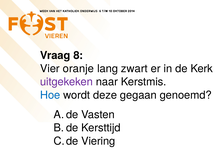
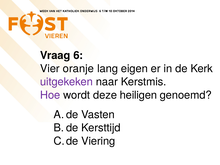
8: 8 -> 6
zwart: zwart -> eigen
Hoe colour: blue -> purple
gegaan: gegaan -> heiligen
